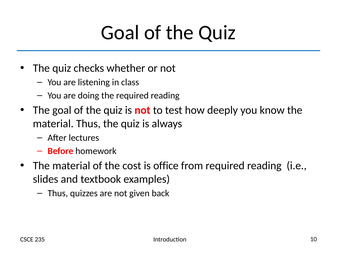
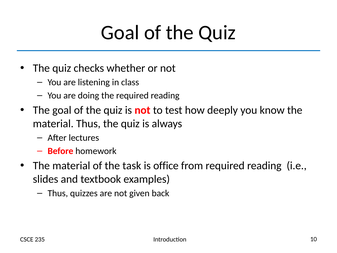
cost: cost -> task
